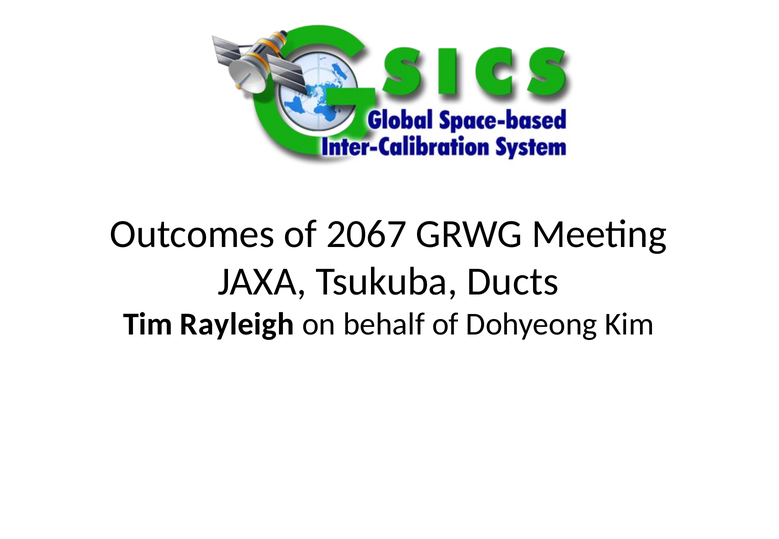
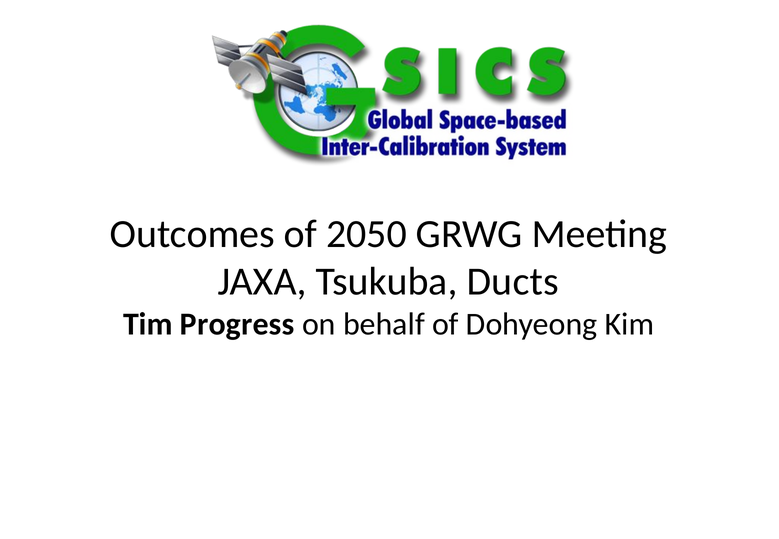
2067: 2067 -> 2050
Rayleigh: Rayleigh -> Progress
